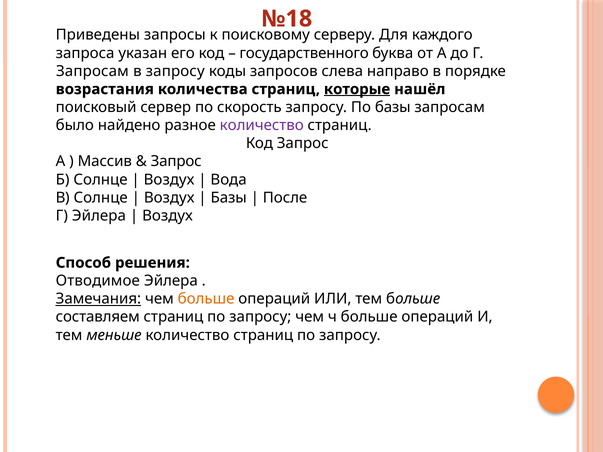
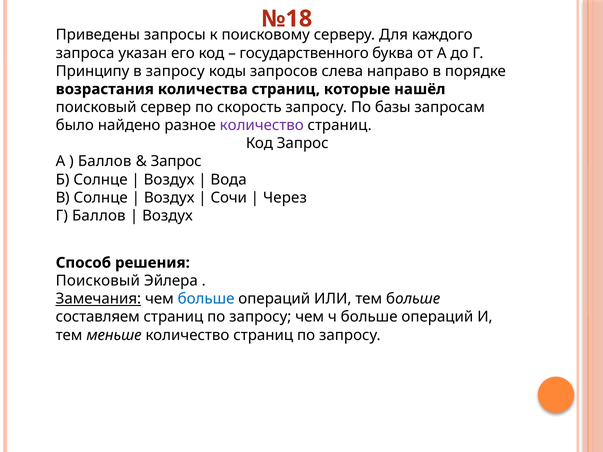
Запросам at (92, 71): Запросам -> Принципу
которые underline: present -> none
Массив at (105, 162): Массив -> Баллов
Базы at (229, 198): Базы -> Сочи
После: После -> Через
Г Эйлера: Эйлера -> Баллов
Отводимое at (98, 281): Отводимое -> Поисковый
больше at (206, 299) colour: orange -> blue
